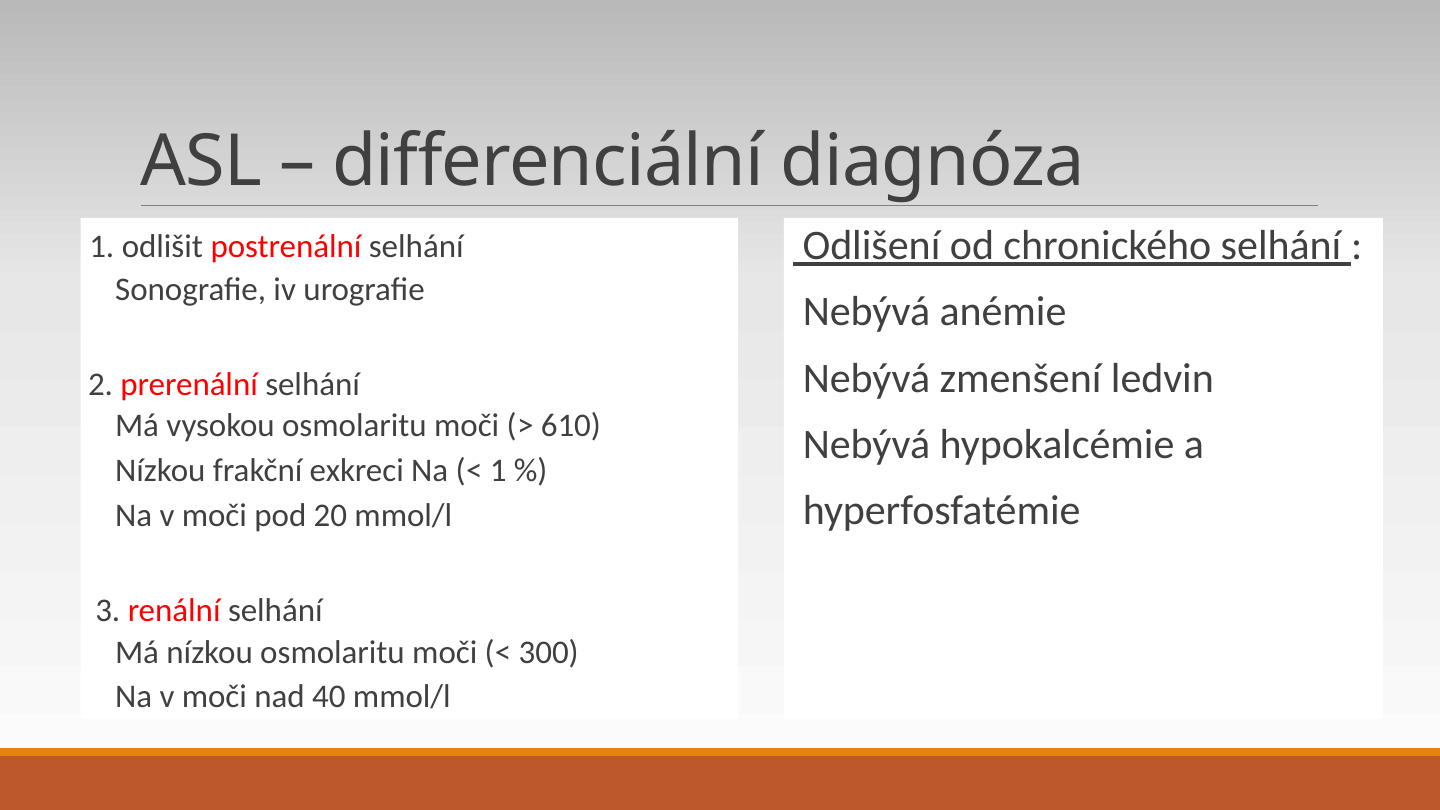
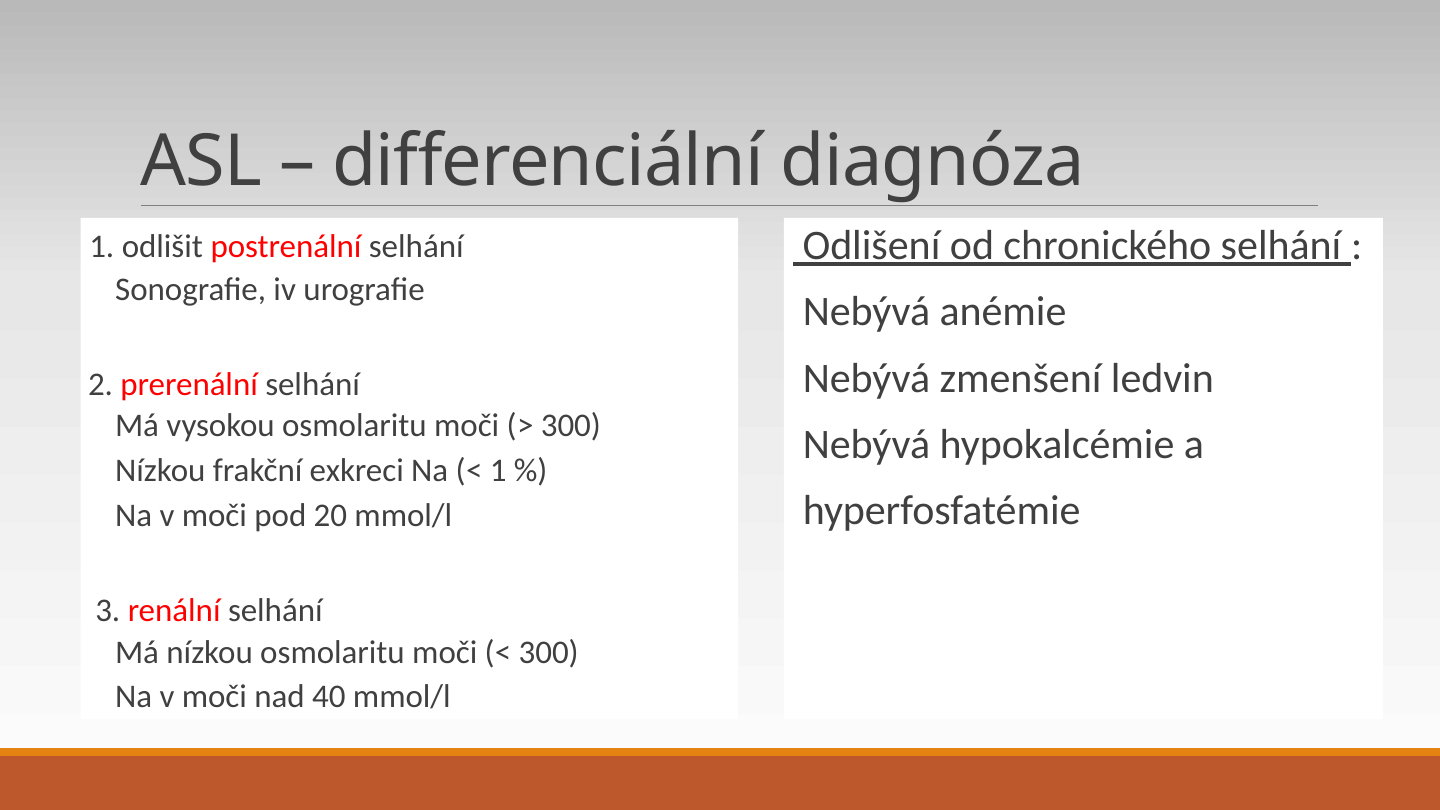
610 at (571, 426): 610 -> 300
